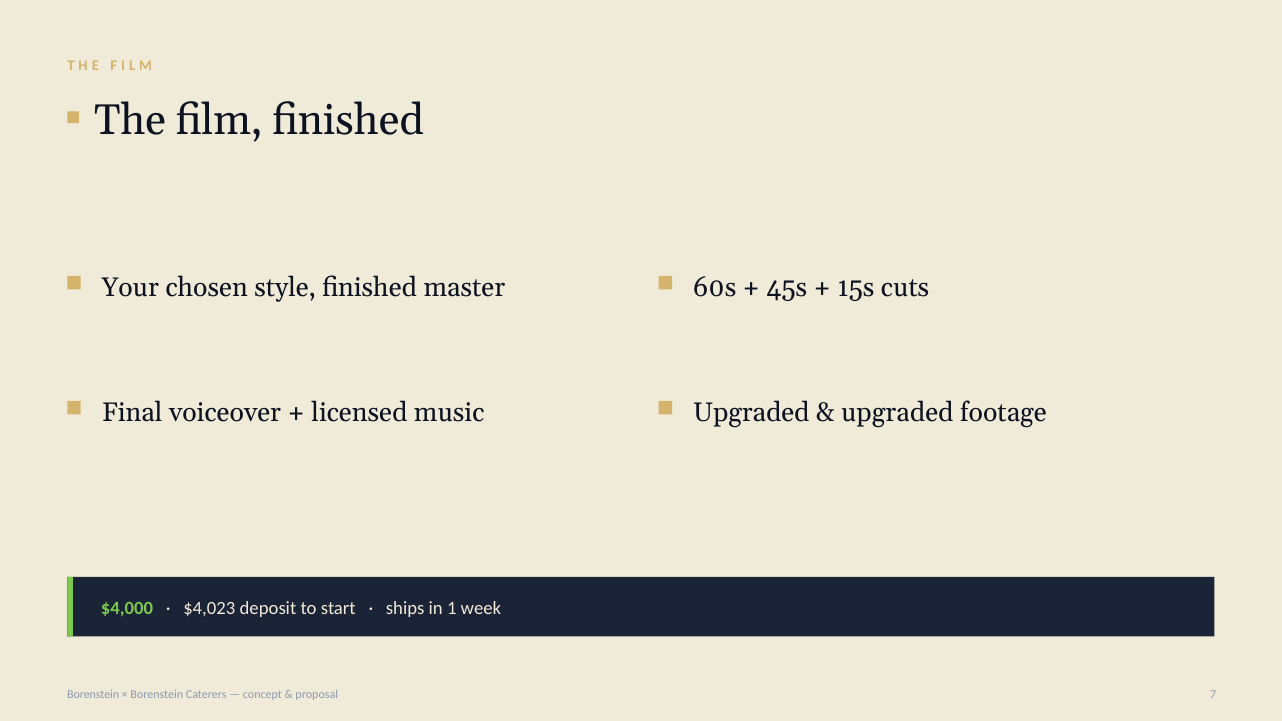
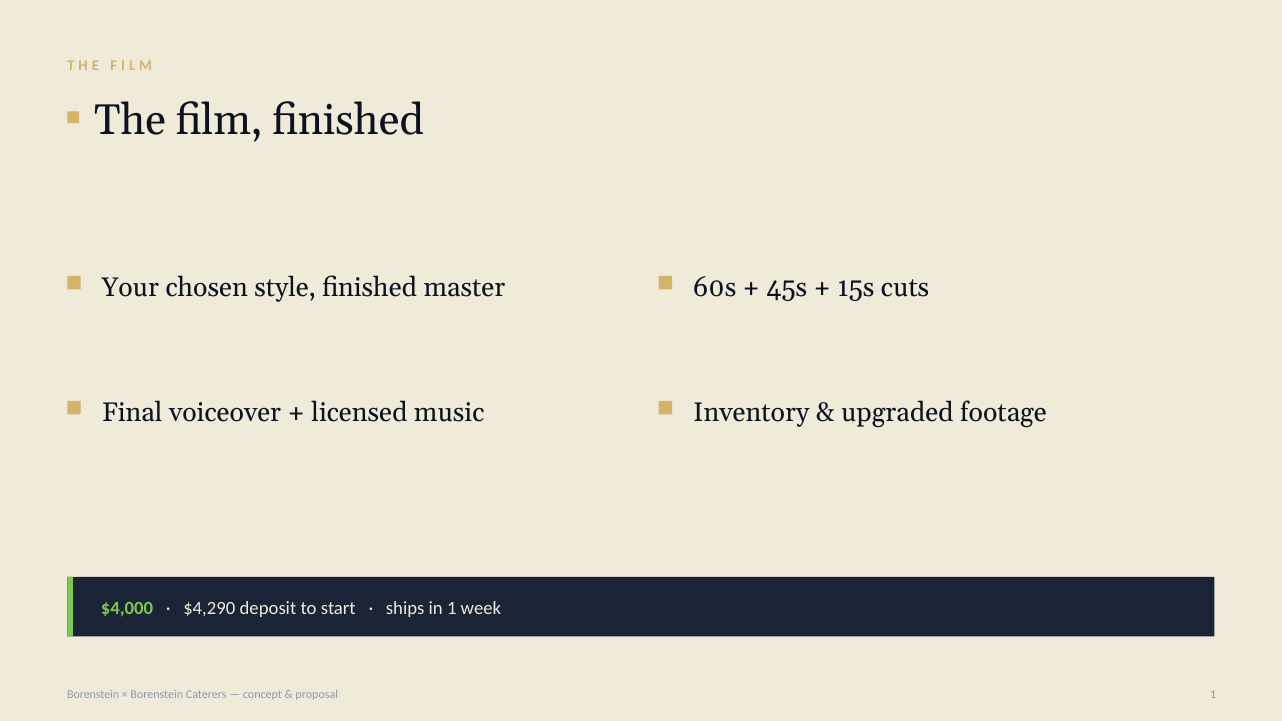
music Upgraded: Upgraded -> Inventory
$4,023: $4,023 -> $4,290
proposal 7: 7 -> 1
